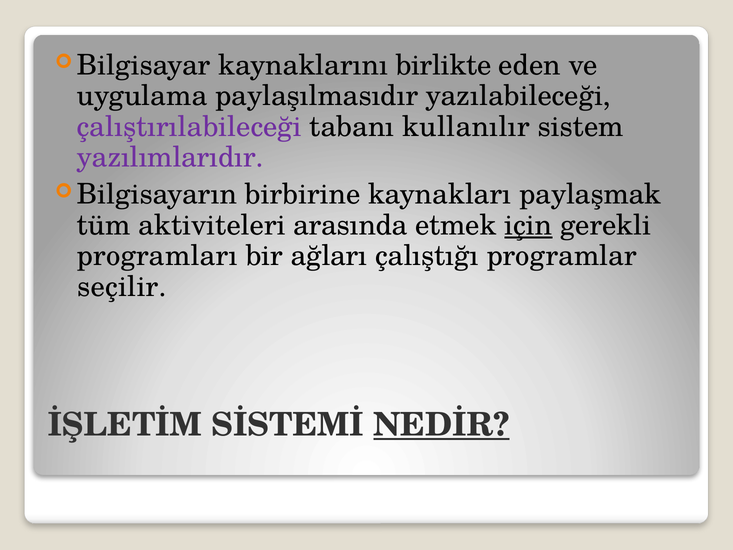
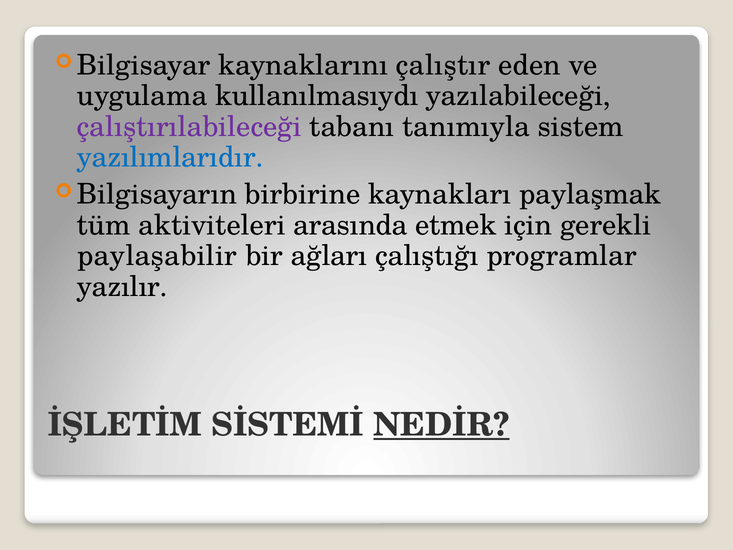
birlikte: birlikte -> çalıştır
paylaşılmasıdır: paylaşılmasıdır -> kullanılmasıydı
kullanılır: kullanılır -> tanımıyla
yazılımlarıdır colour: purple -> blue
için underline: present -> none
programları: programları -> paylaşabilir
seçilir: seçilir -> yazılır
